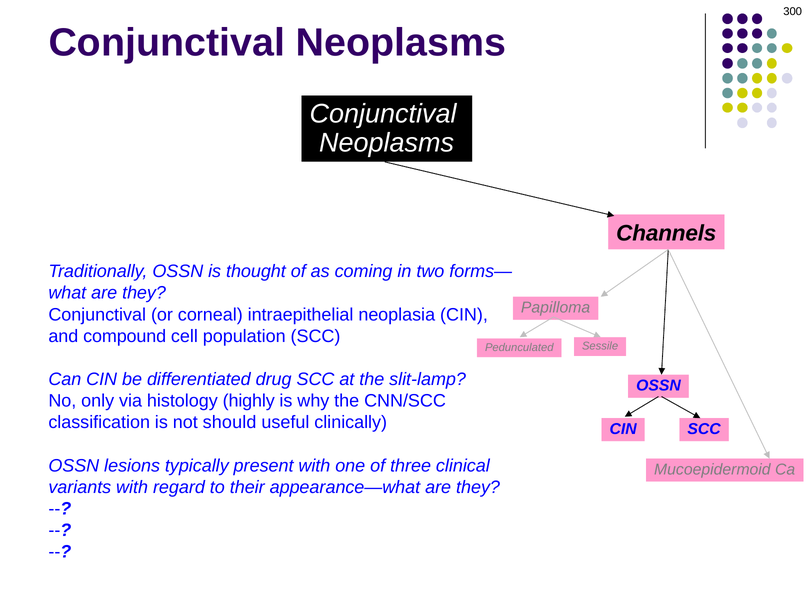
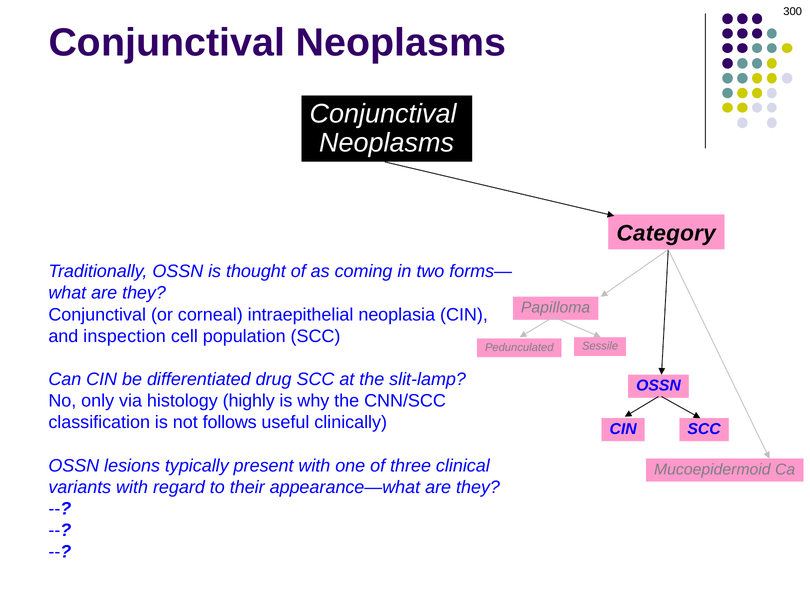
Channels: Channels -> Category
compound: compound -> inspection
should: should -> follows
